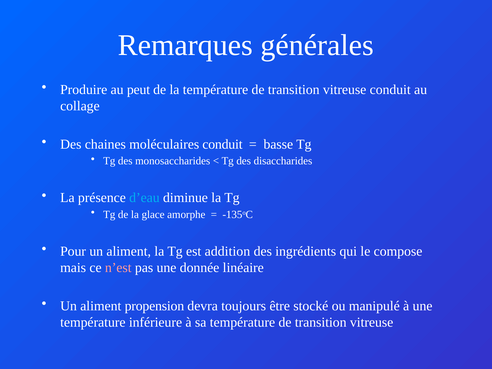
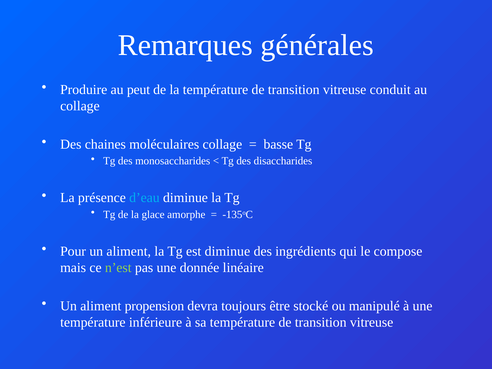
moléculaires conduit: conduit -> collage
est addition: addition -> diminue
n’est colour: pink -> light green
